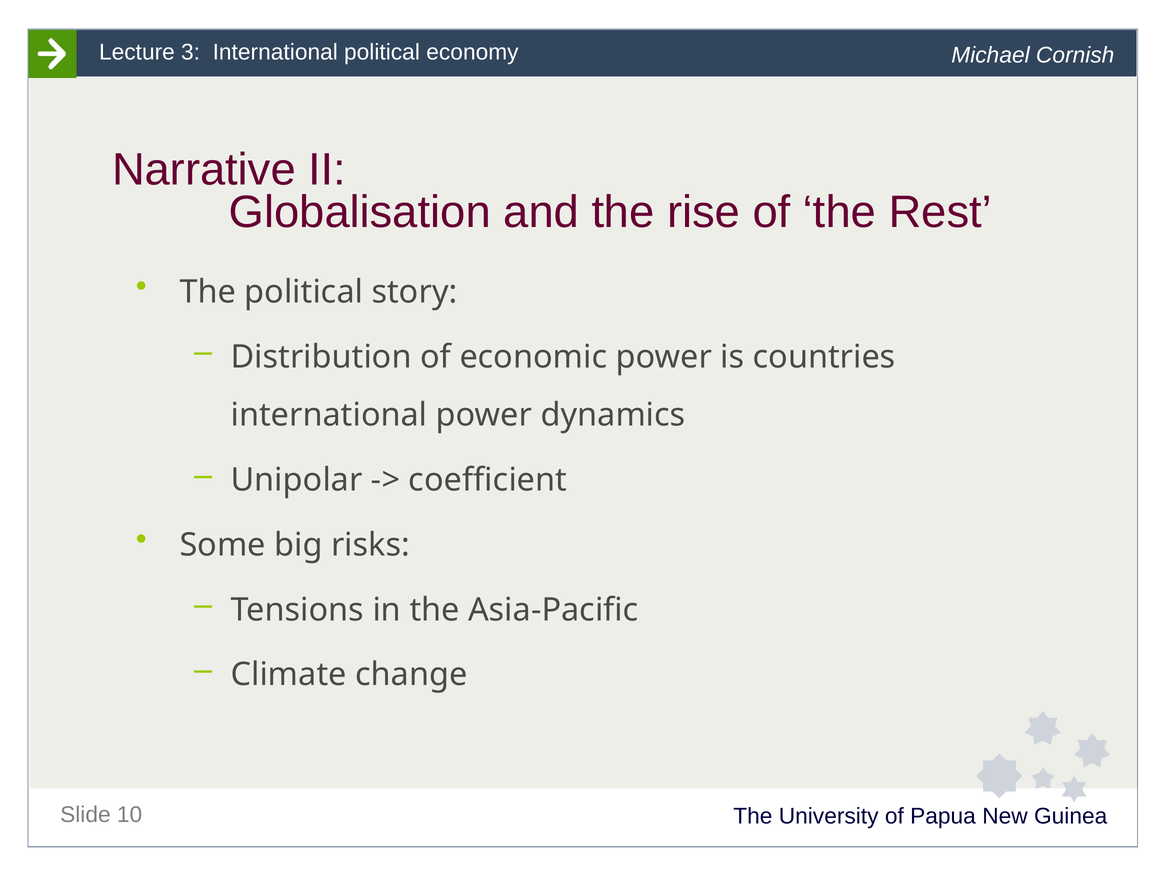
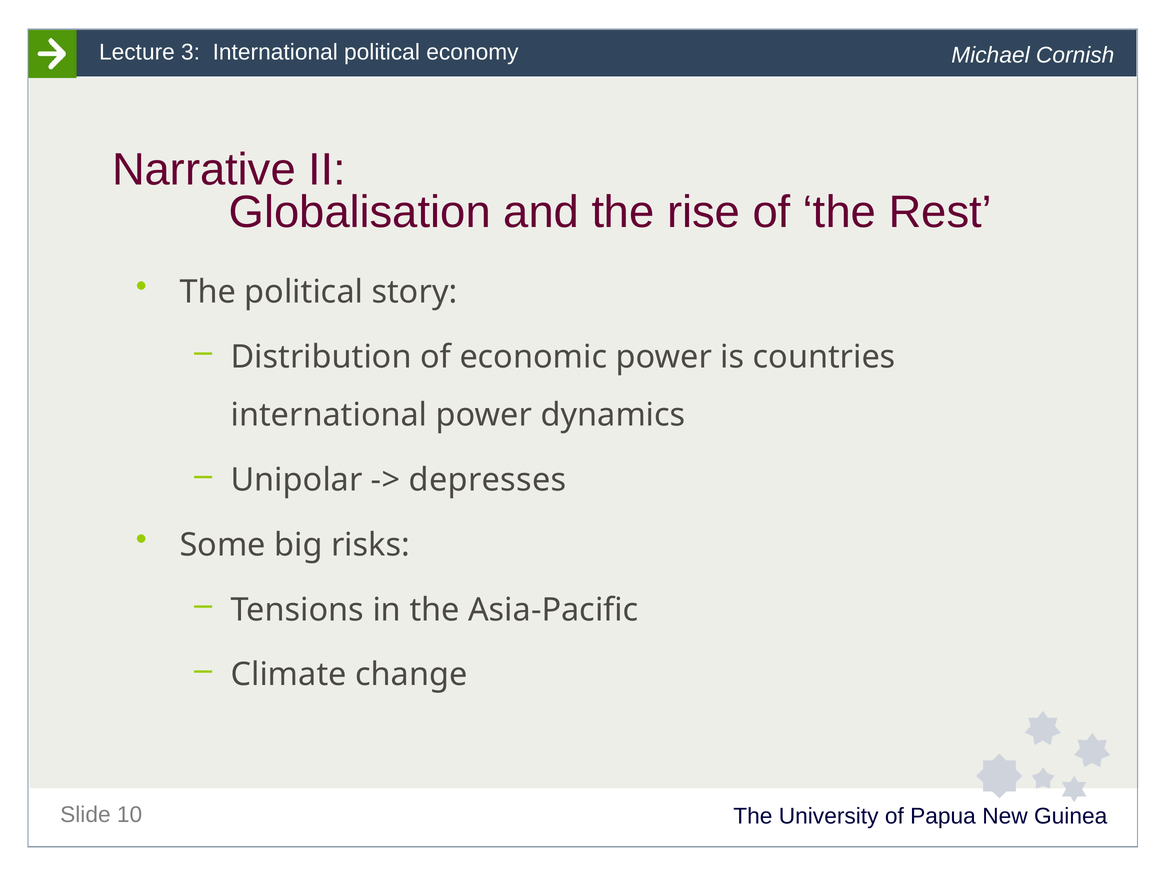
coefficient: coefficient -> depresses
